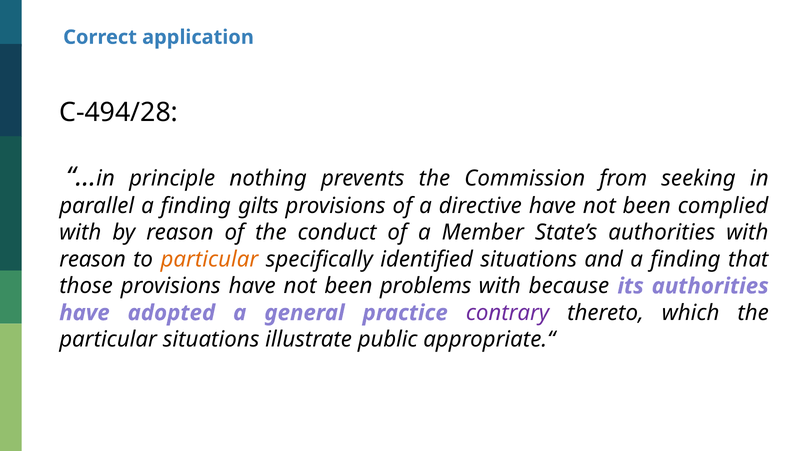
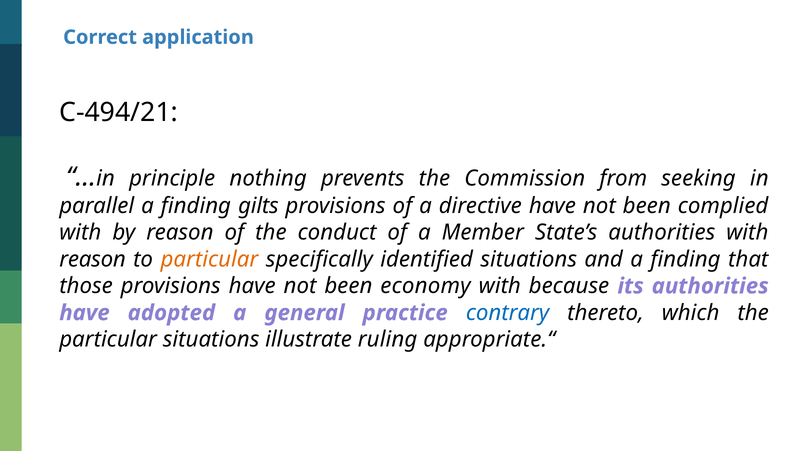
C-494/28: C-494/28 -> C-494/21
problems: problems -> economy
contrary colour: purple -> blue
public: public -> ruling
